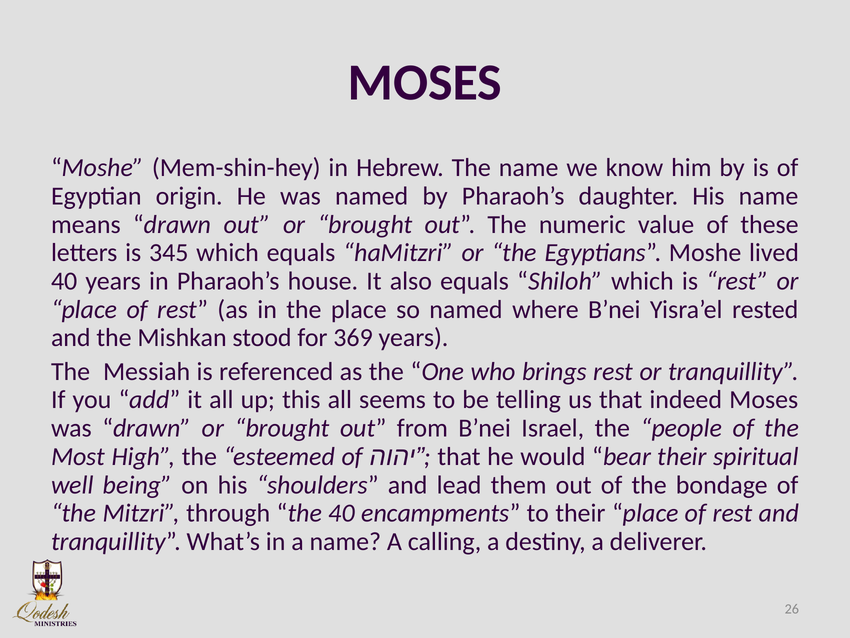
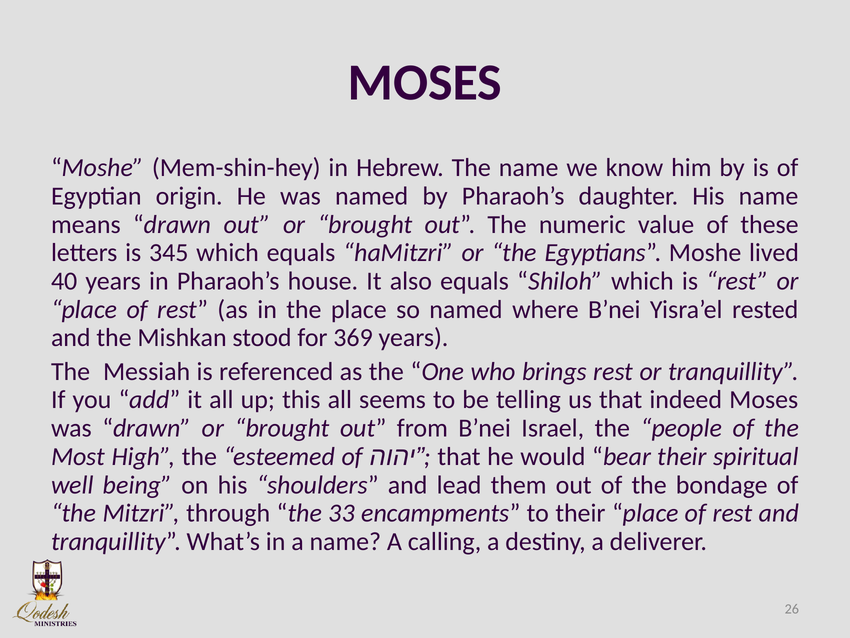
the 40: 40 -> 33
